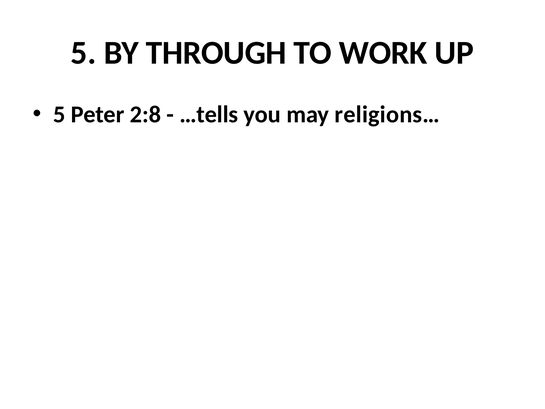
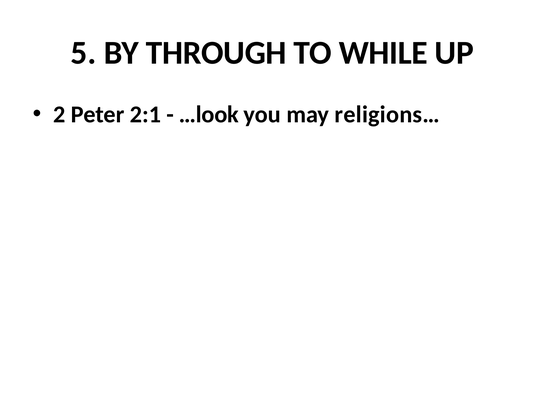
WORK: WORK -> WHILE
5 at (59, 114): 5 -> 2
2:8: 2:8 -> 2:1
…tells: …tells -> …look
